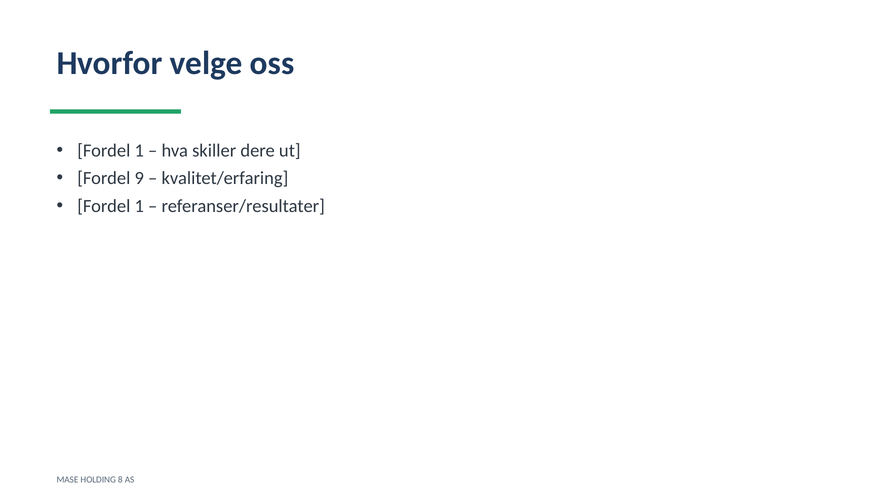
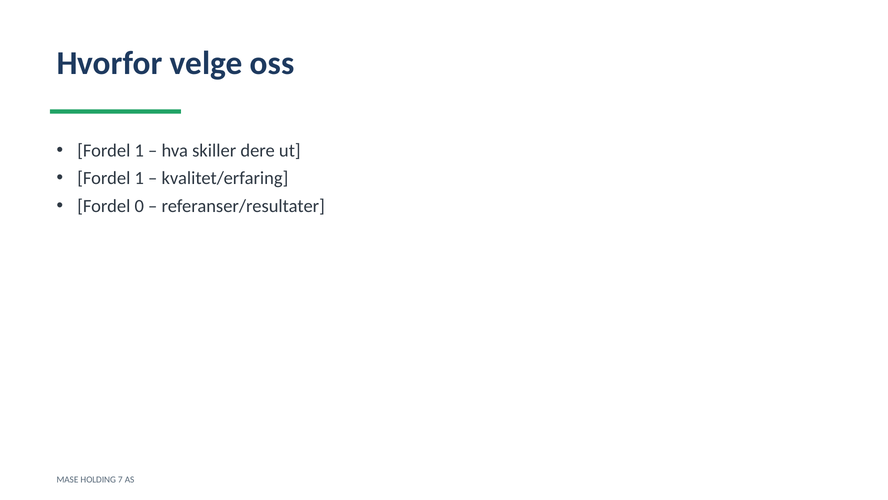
9 at (139, 178): 9 -> 1
1 at (139, 206): 1 -> 0
8: 8 -> 7
